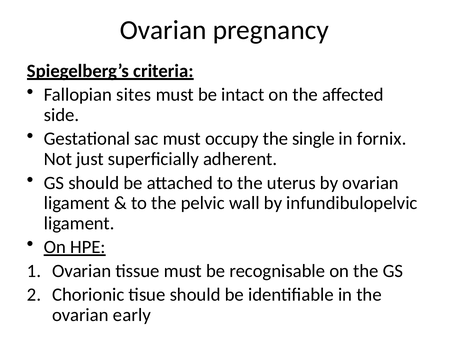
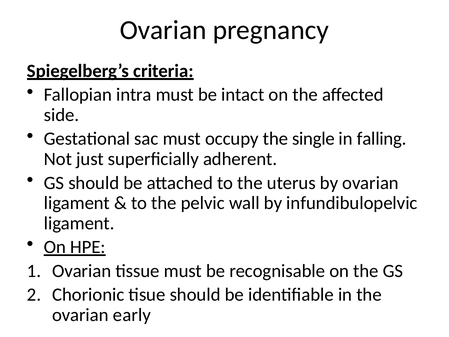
sites: sites -> intra
fornix: fornix -> falling
